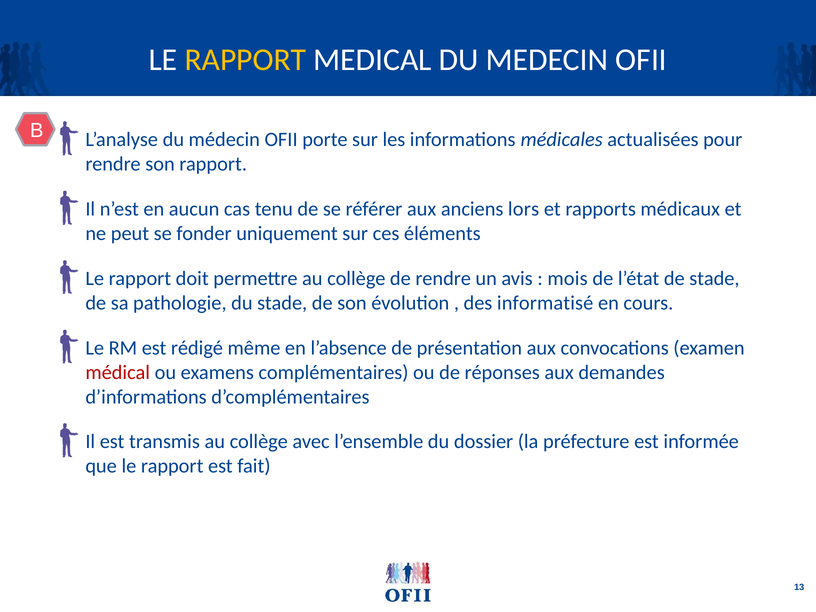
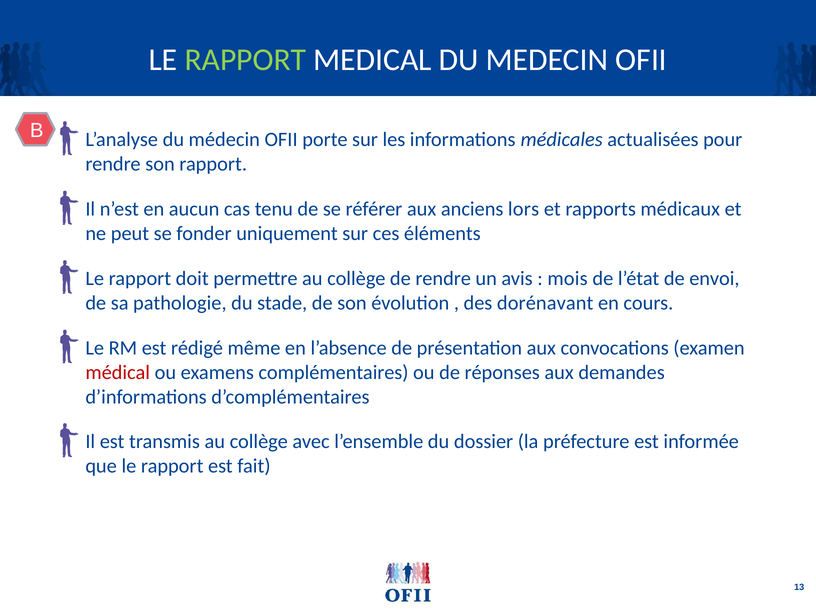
RAPPORT at (245, 60) colour: yellow -> light green
de stade: stade -> envoi
informatisé: informatisé -> dorénavant
